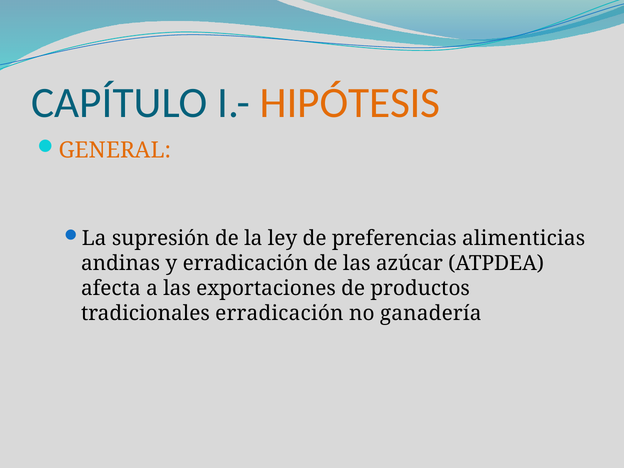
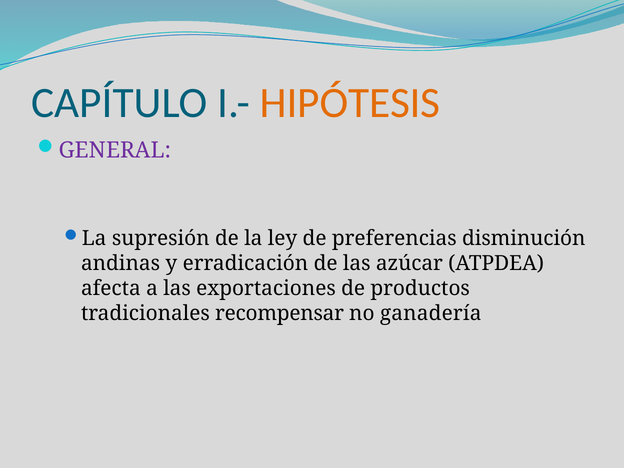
GENERAL colour: orange -> purple
alimenticias: alimenticias -> disminución
tradicionales erradicación: erradicación -> recompensar
